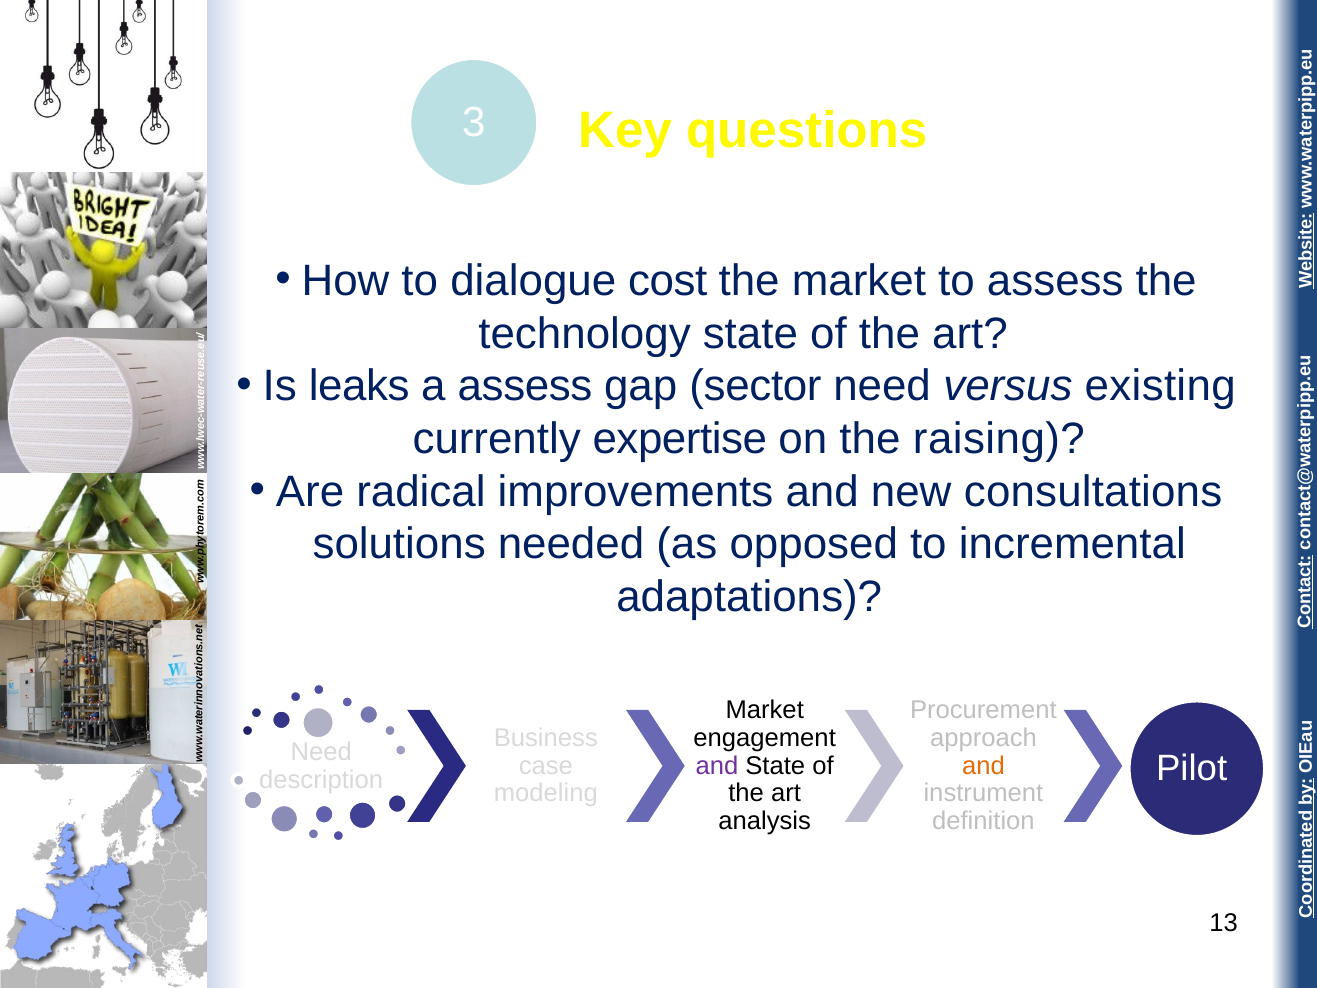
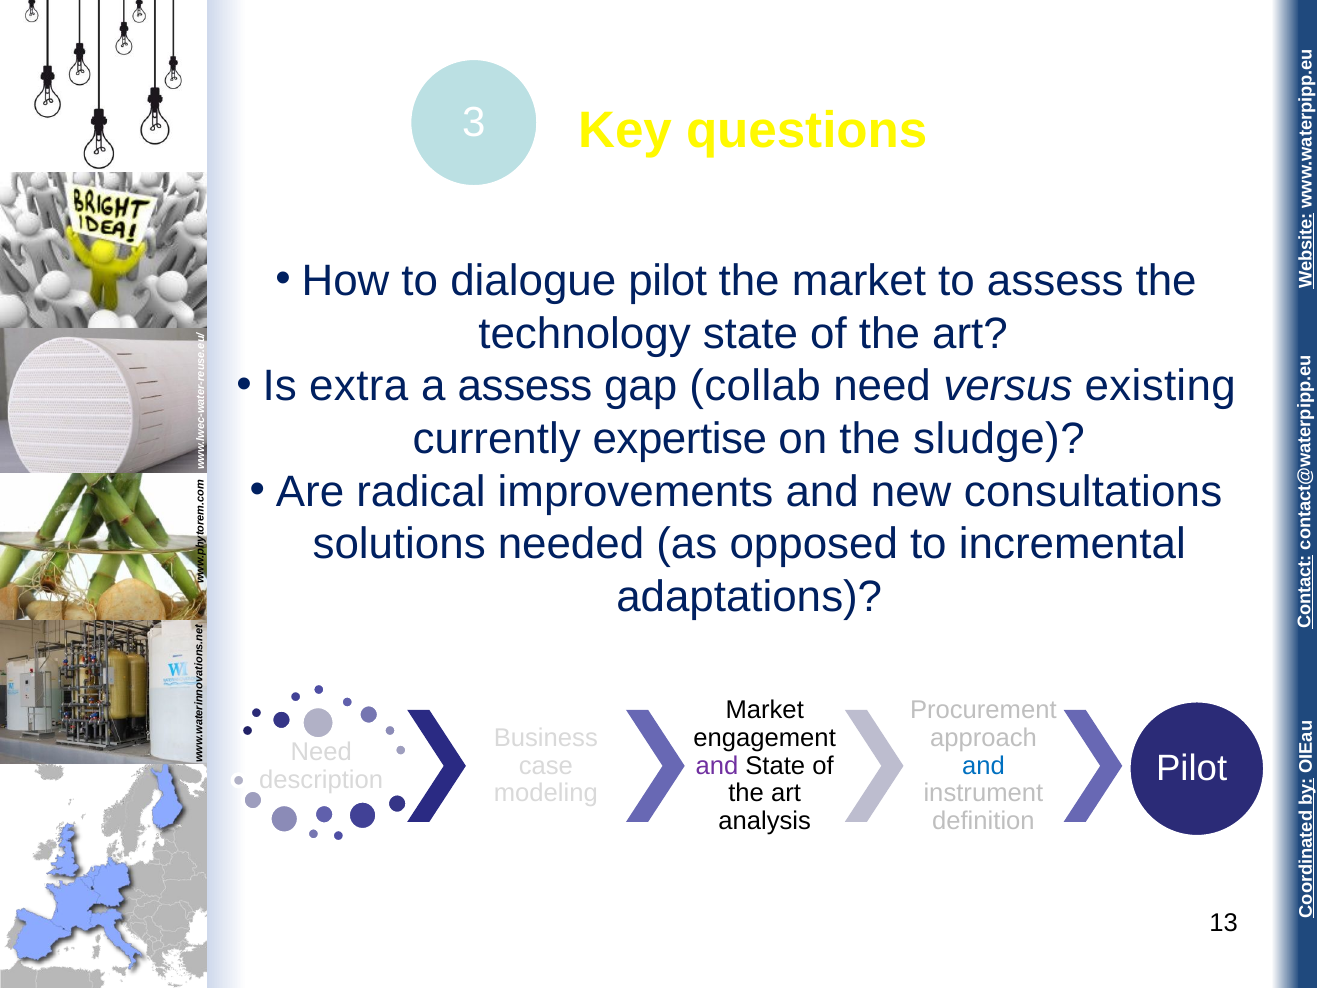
dialogue cost: cost -> pilot
leaks: leaks -> extra
sector: sector -> collab
raising: raising -> sludge
and at (983, 766) colour: orange -> blue
